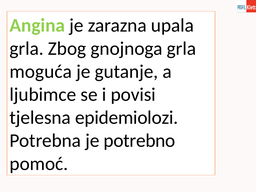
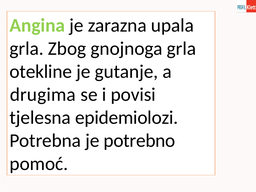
moguća: moguća -> otekline
ljubimce: ljubimce -> drugima
